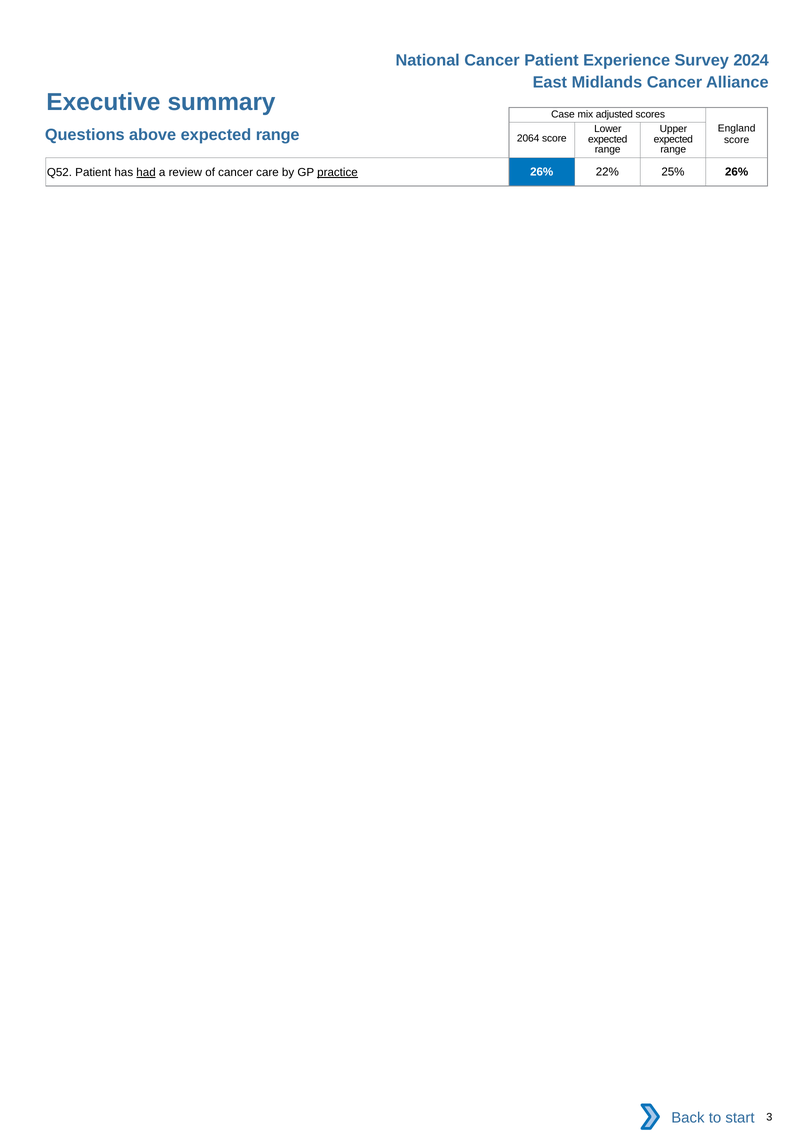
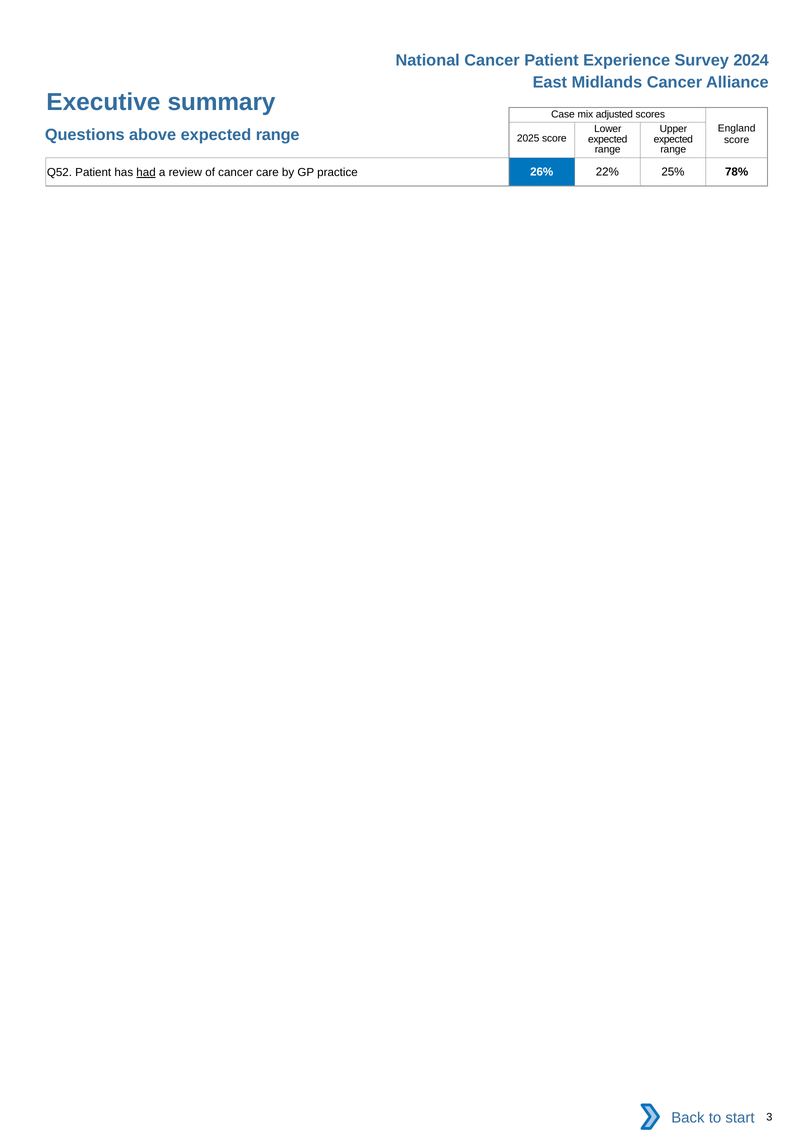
2064: 2064 -> 2025
practice underline: present -> none
25% 26%: 26% -> 78%
